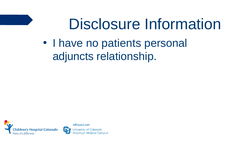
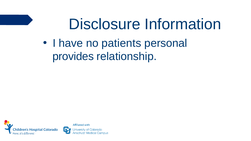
adjuncts: adjuncts -> provides
